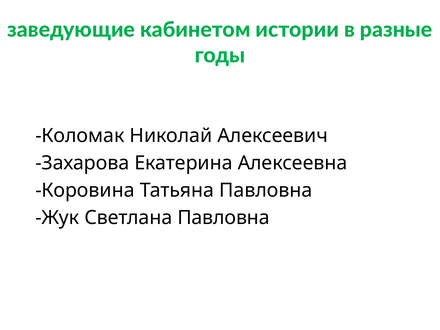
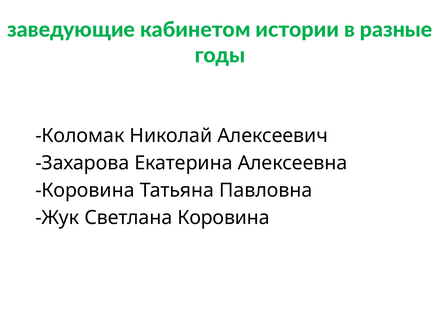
Светлана Павловна: Павловна -> Коровина
